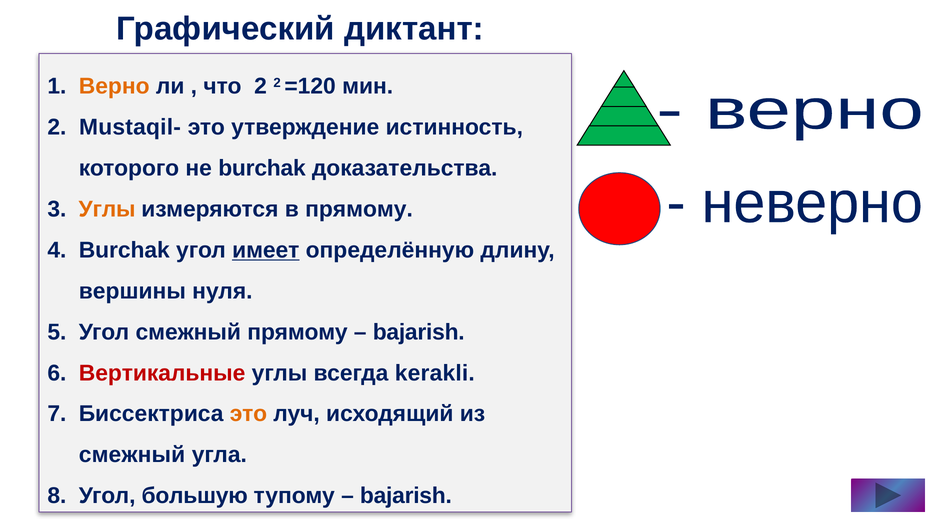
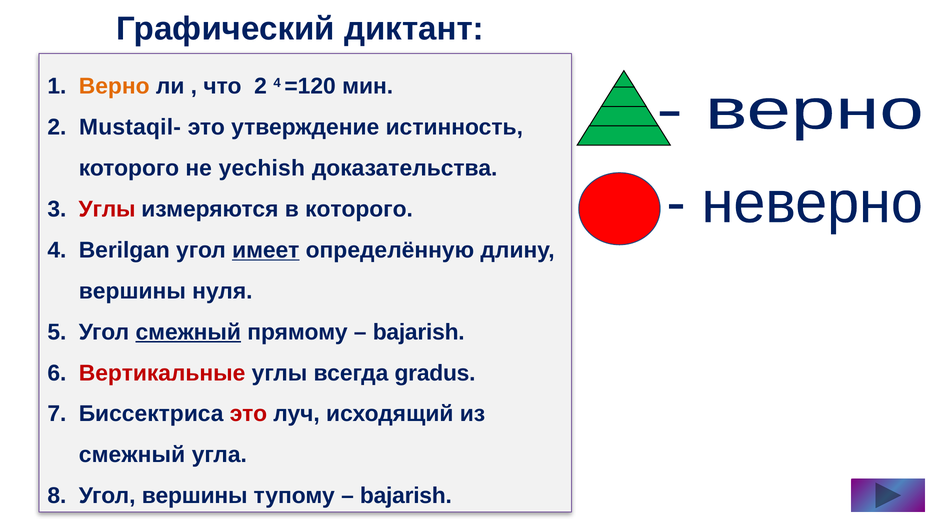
2 2: 2 -> 4
не burchak: burchak -> yechish
Углы at (107, 209) colour: orange -> red
в прямому: прямому -> которого
Burchak at (124, 250): Burchak -> Berilgan
смежный at (188, 332) underline: none -> present
kerakli: kerakli -> gradus
это at (248, 414) colour: orange -> red
Угол большую: большую -> вершины
